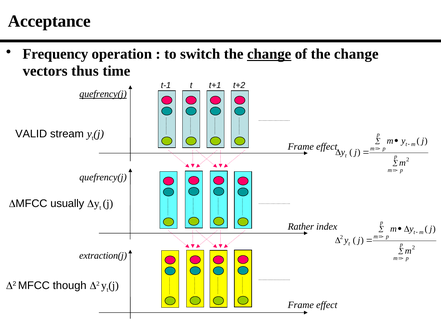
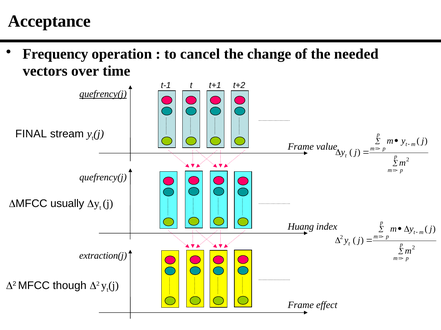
switch: switch -> cancel
change at (269, 54) underline: present -> none
of the change: change -> needed
thus: thus -> over
VALID: VALID -> FINAL
effect at (327, 147): effect -> value
Rather: Rather -> Huang
